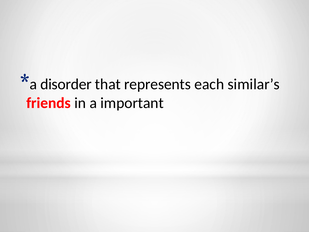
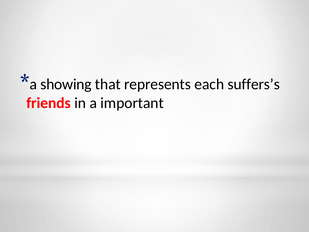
disorder: disorder -> showing
similar’s: similar’s -> suffers’s
